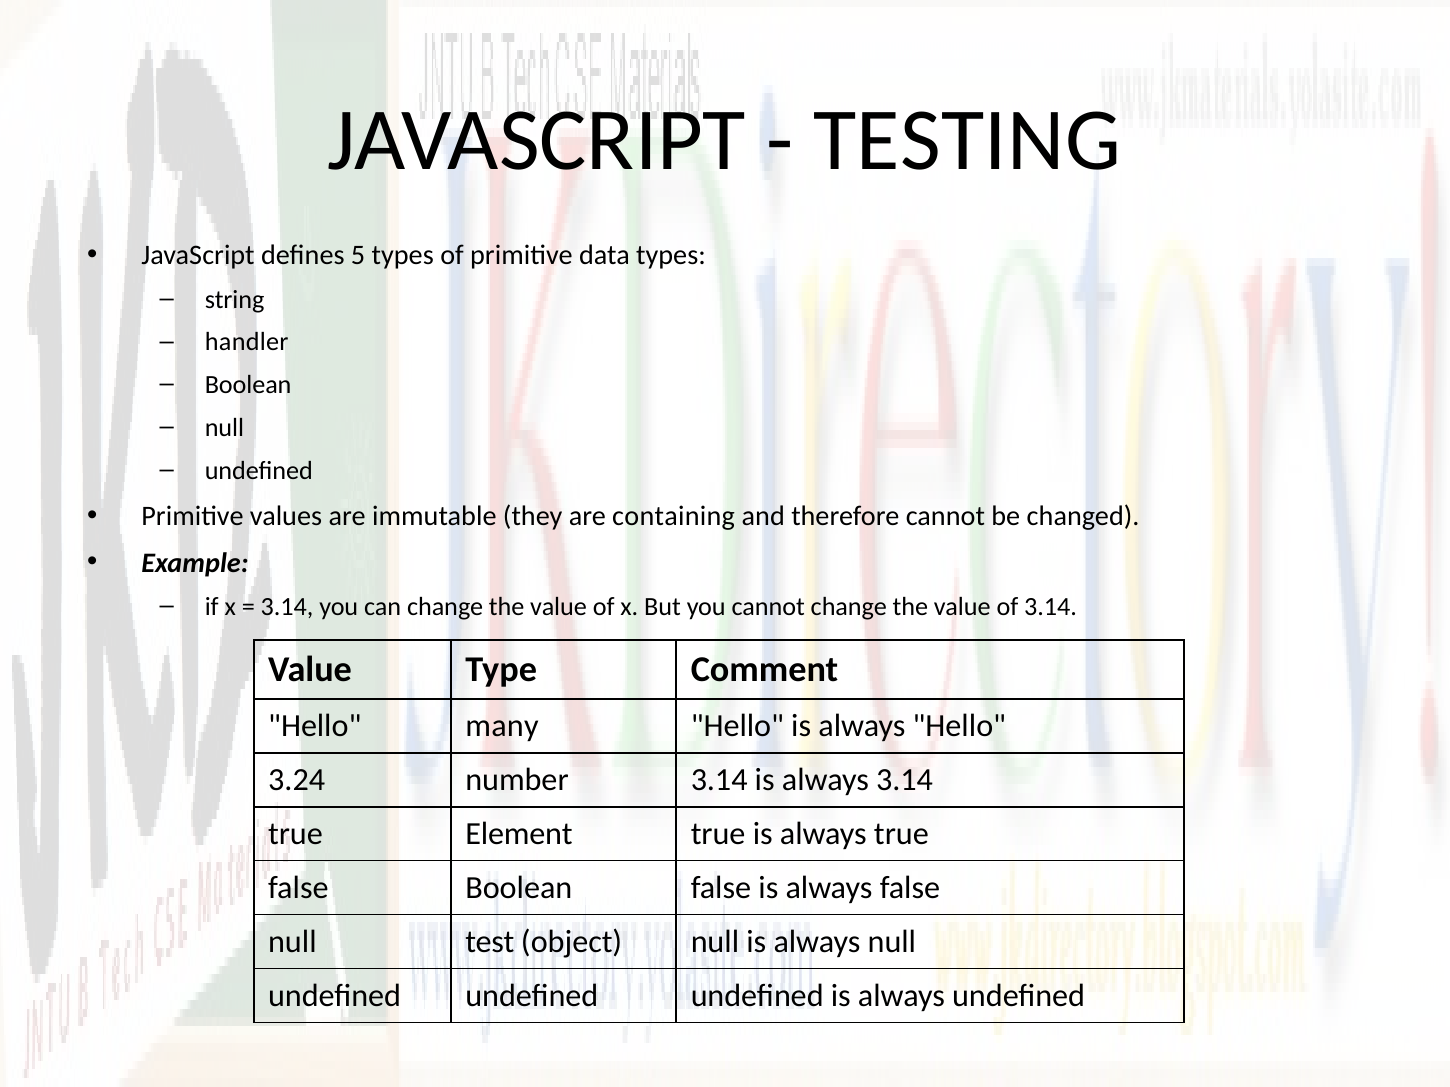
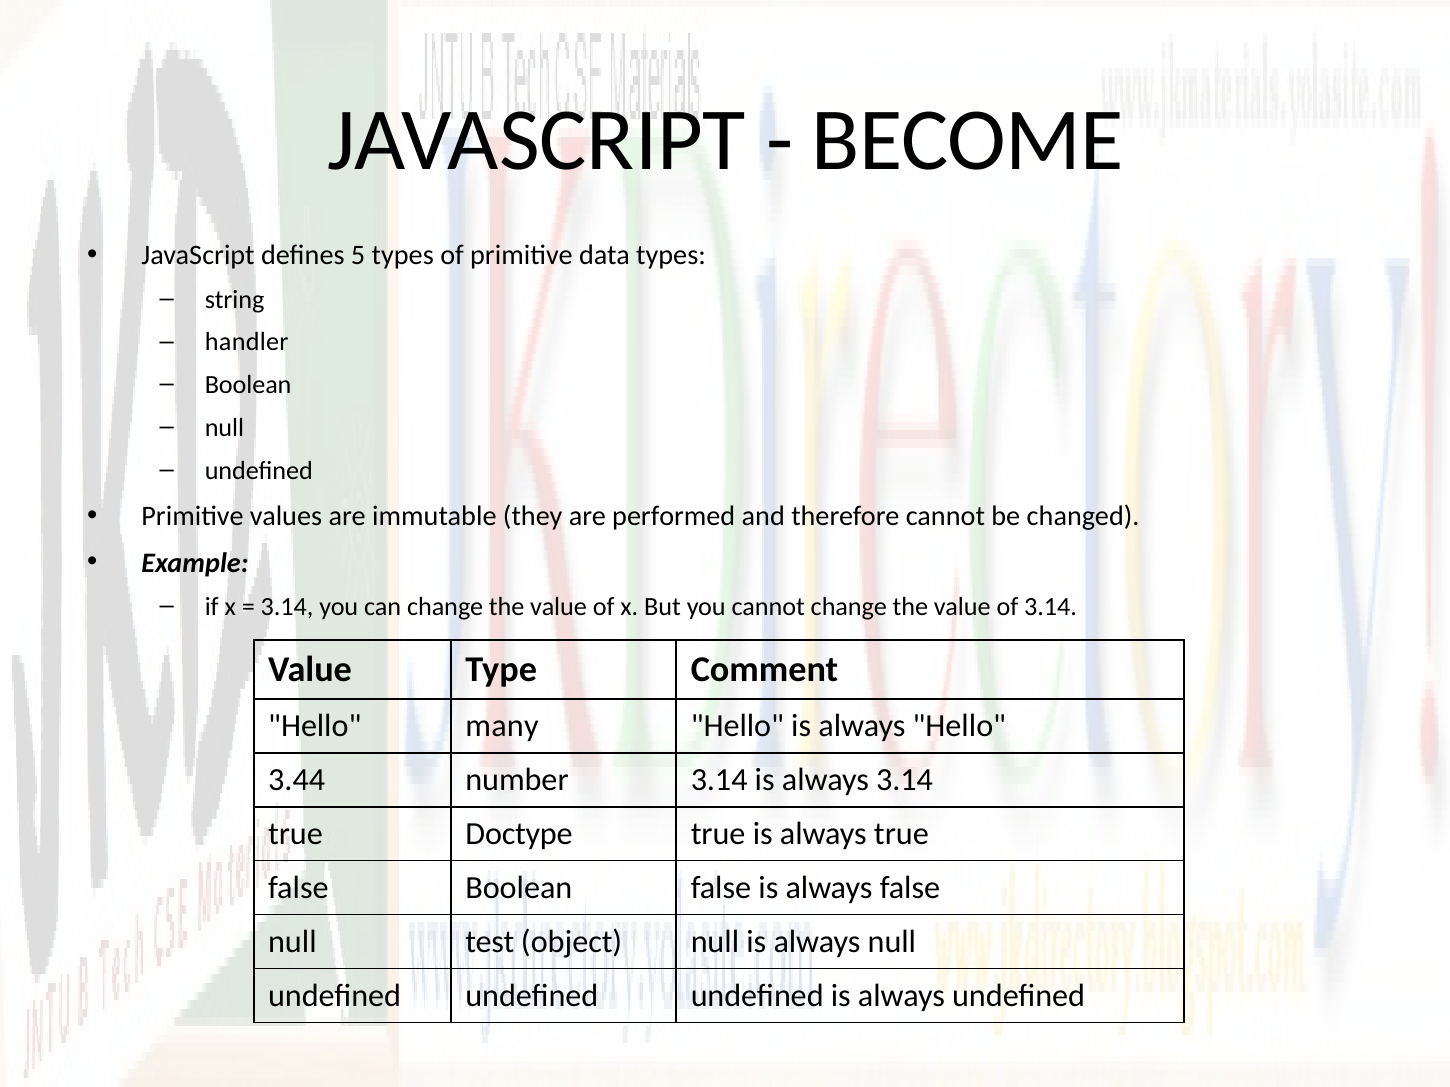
TESTING: TESTING -> BECOME
containing: containing -> performed
3.24: 3.24 -> 3.44
Element: Element -> Doctype
